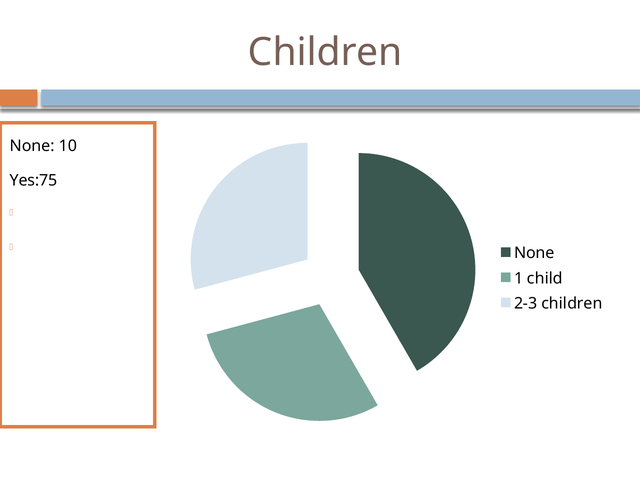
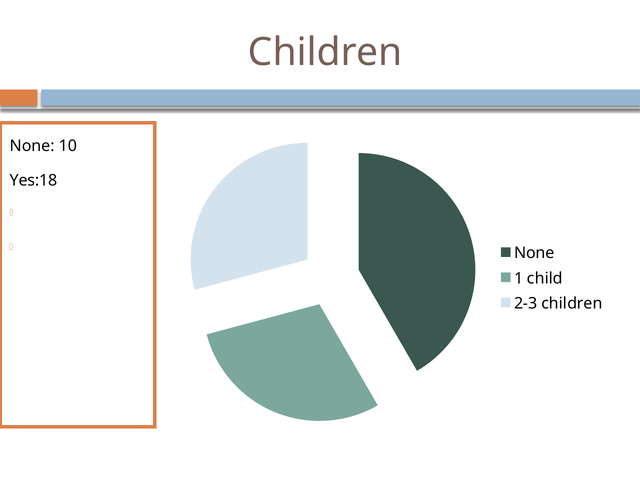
Yes:75: Yes:75 -> Yes:18
